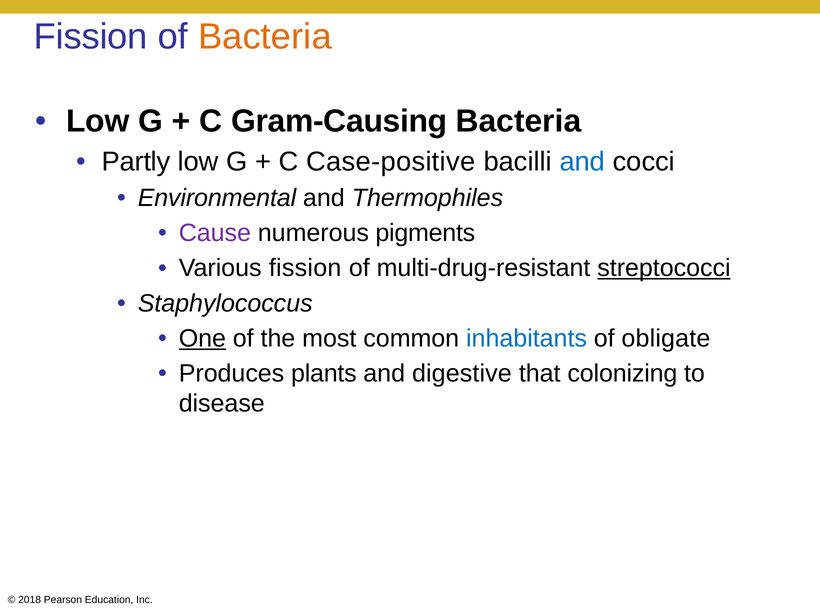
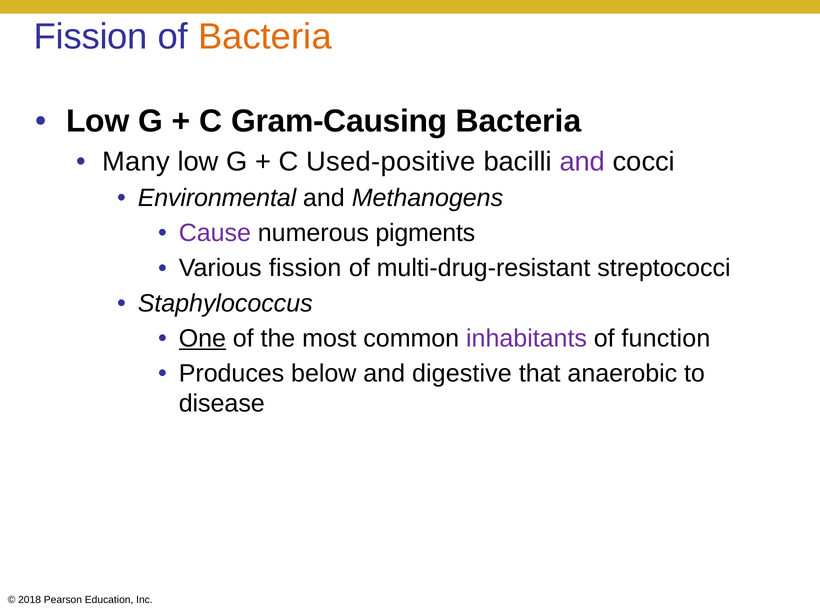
Partly: Partly -> Many
Case-positive: Case-positive -> Used-positive
and at (582, 162) colour: blue -> purple
Thermophiles: Thermophiles -> Methanogens
streptococci underline: present -> none
inhabitants colour: blue -> purple
obligate: obligate -> function
plants: plants -> below
colonizing: colonizing -> anaerobic
